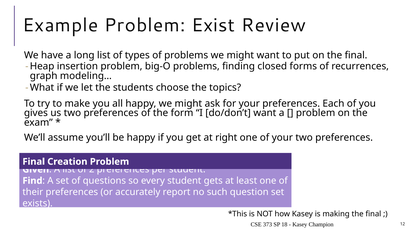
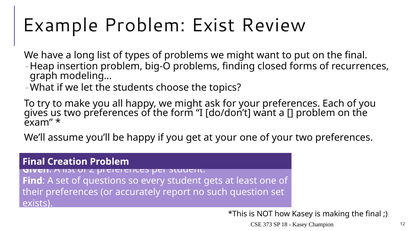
at right: right -> your
